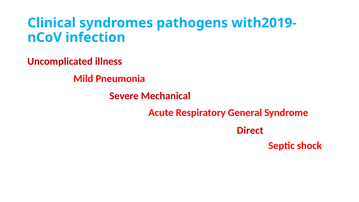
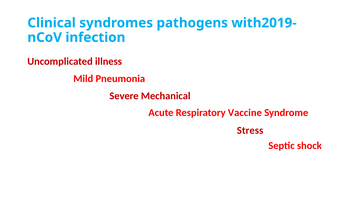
General: General -> Vaccine
Direct: Direct -> Stress
